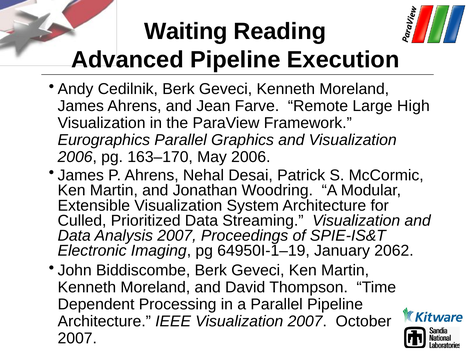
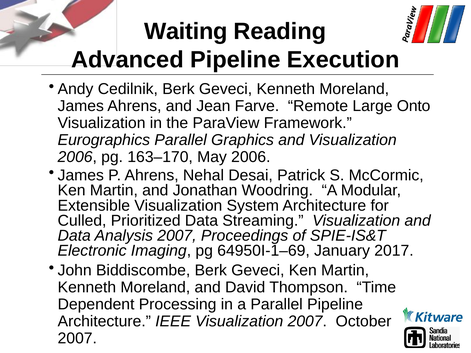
High: High -> Onto
64950I-1–19: 64950I-1–19 -> 64950I-1–69
2062: 2062 -> 2017
